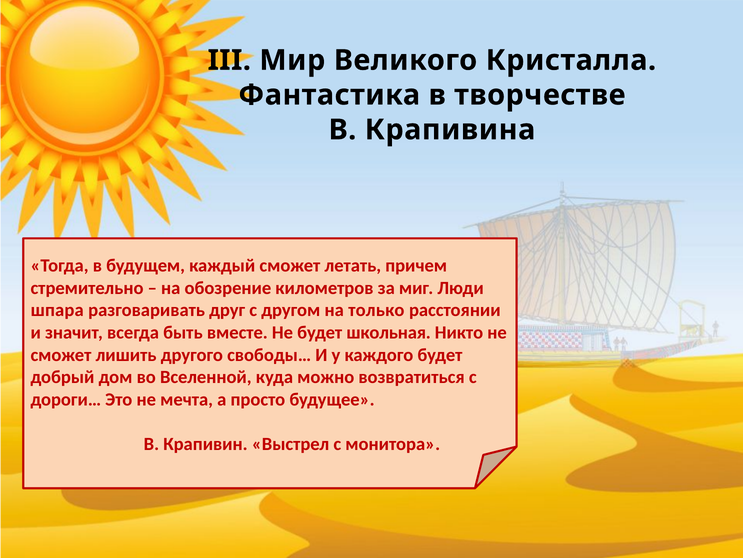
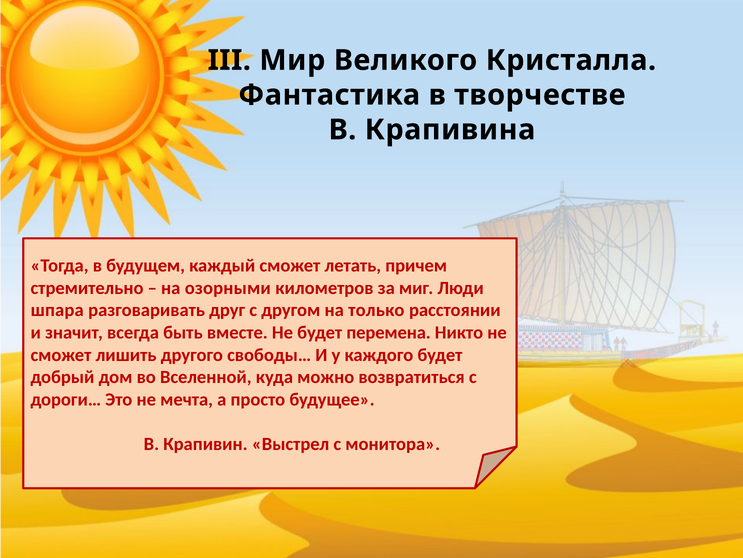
обозрение: обозрение -> озорными
школьная: школьная -> перемена
